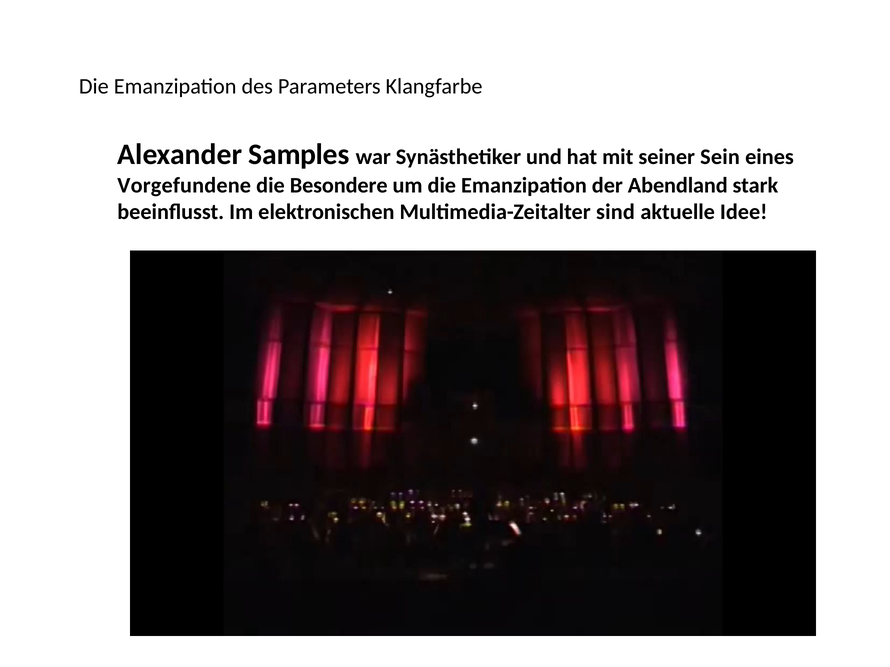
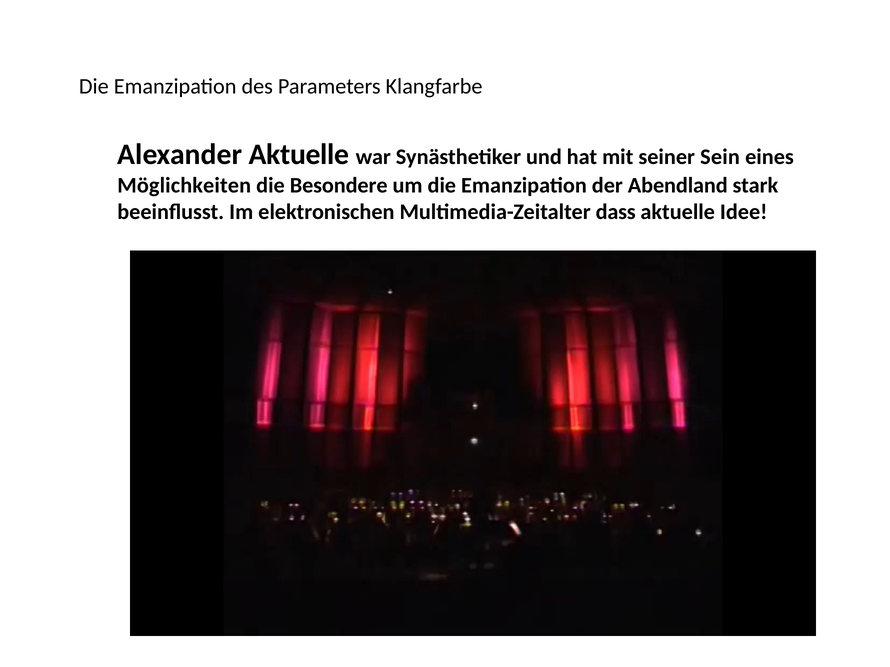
Alexander Samples: Samples -> Aktuelle
Vorgefundene: Vorgefundene -> Möglichkeiten
sind: sind -> dass
